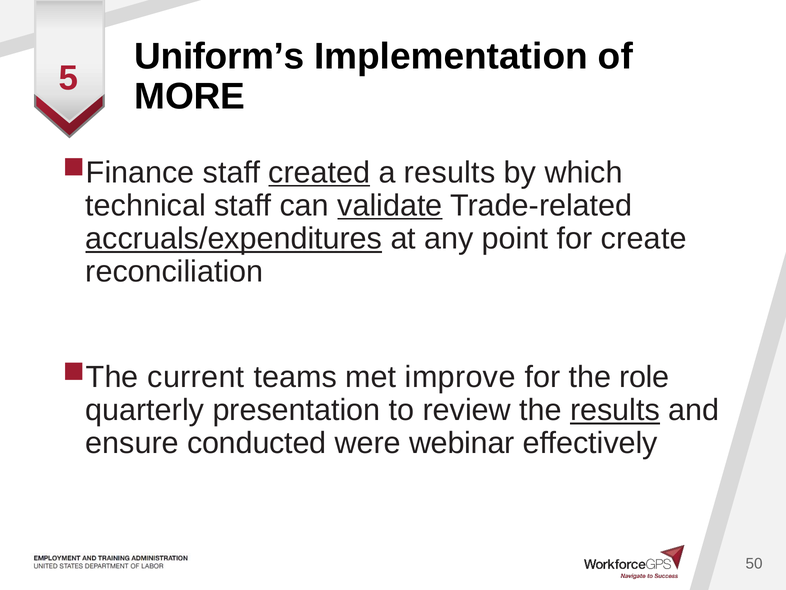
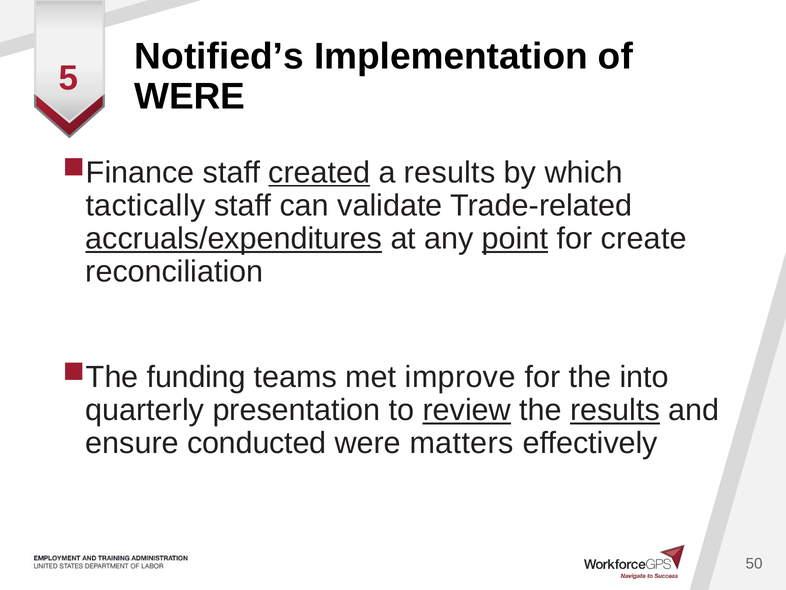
Uniform’s: Uniform’s -> Notified’s
MORE at (190, 96): MORE -> WERE
technical: technical -> tactically
validate underline: present -> none
point underline: none -> present
current: current -> funding
role: role -> into
review underline: none -> present
webinar: webinar -> matters
